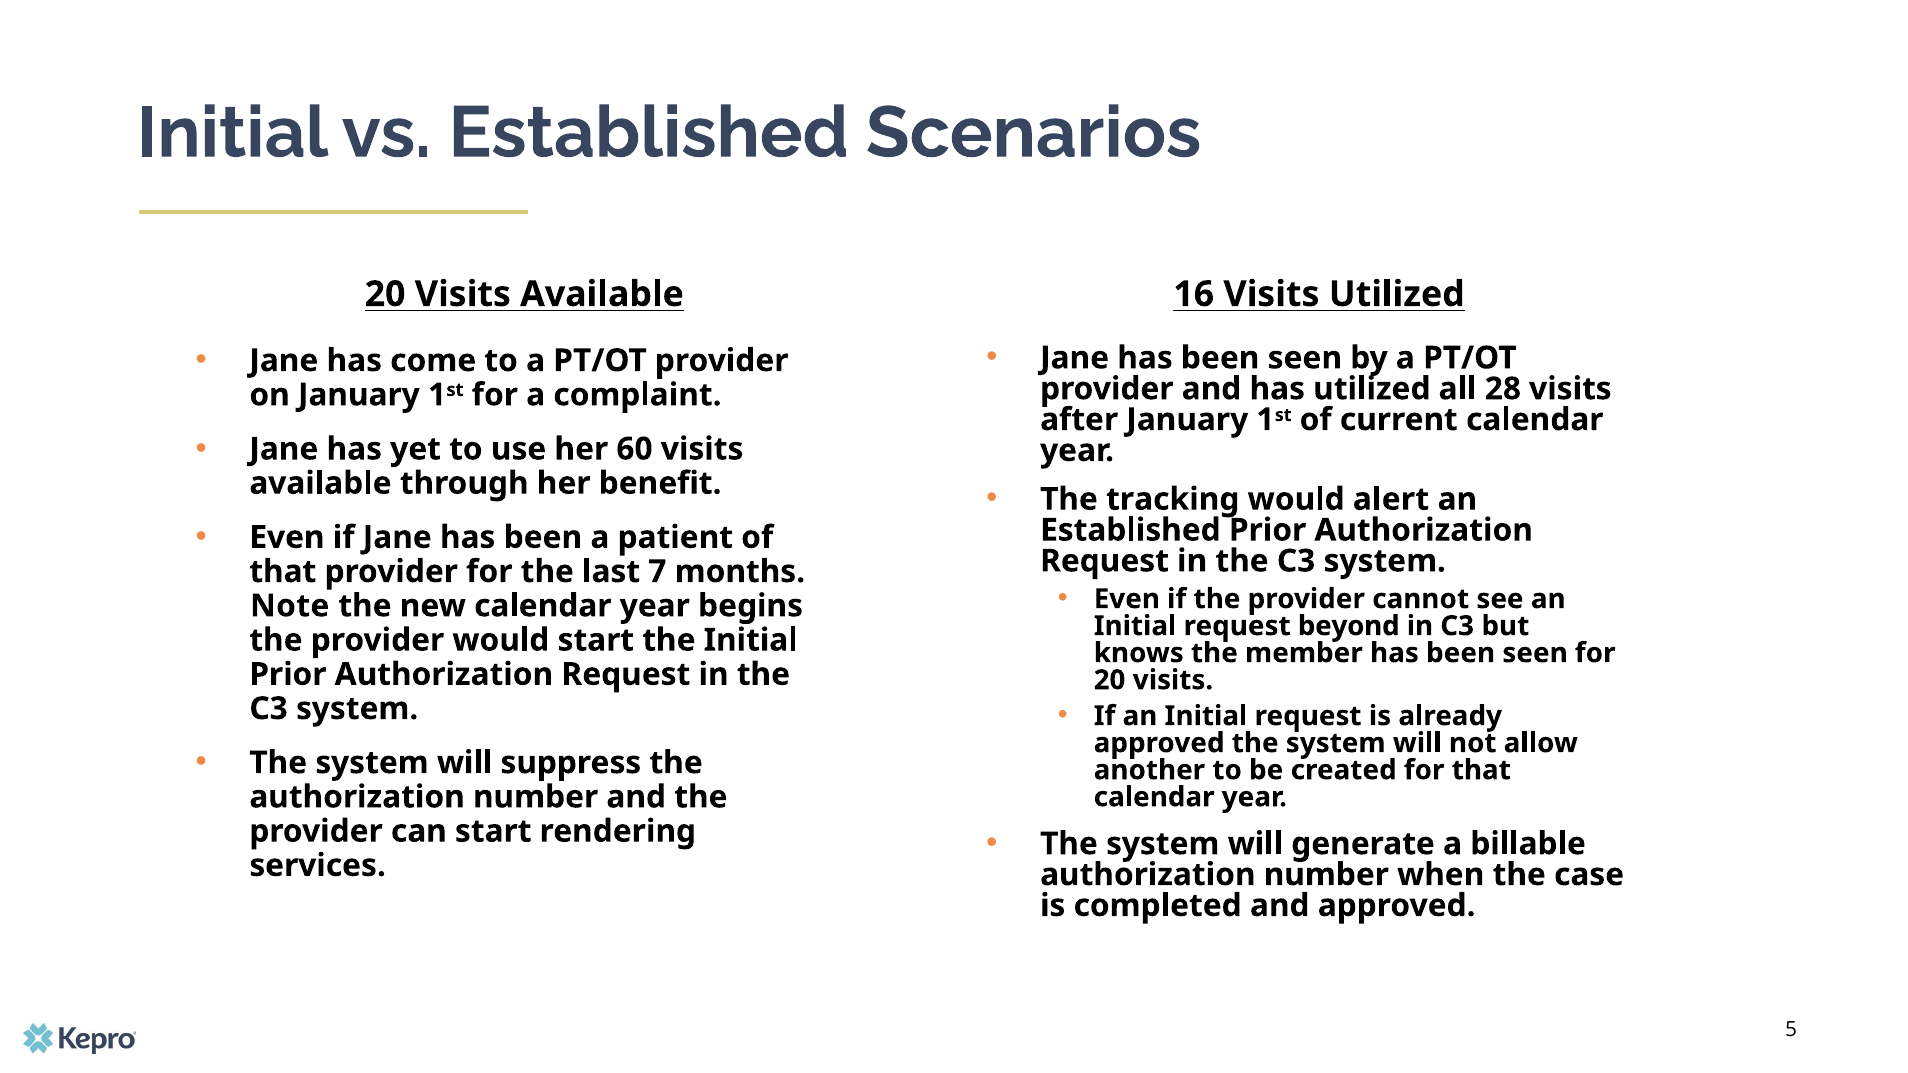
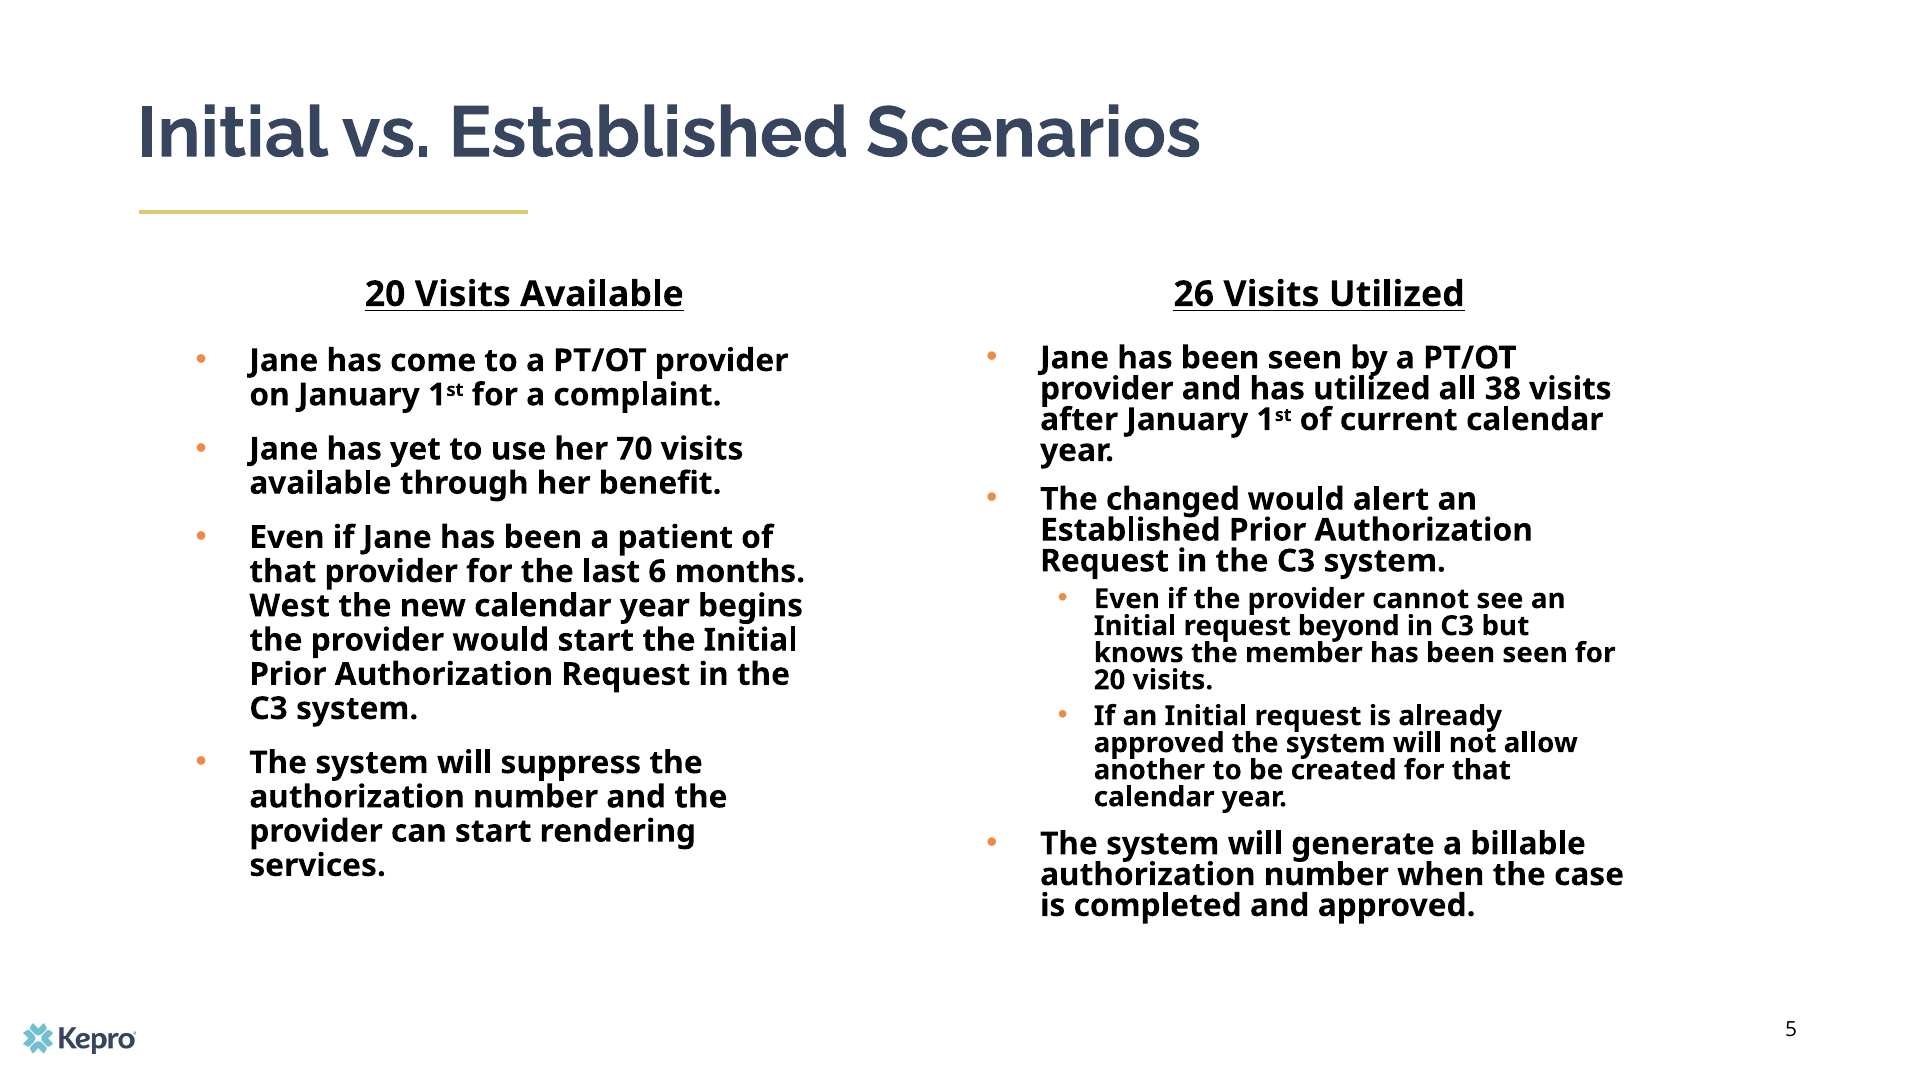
16: 16 -> 26
28: 28 -> 38
60: 60 -> 70
tracking: tracking -> changed
7: 7 -> 6
Note: Note -> West
